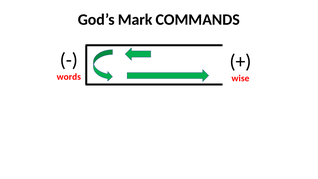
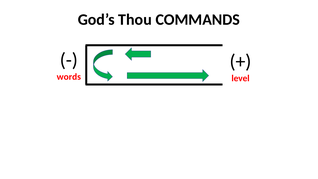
Mark: Mark -> Thou
wise: wise -> level
